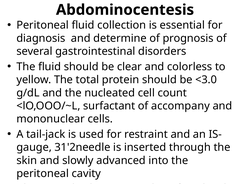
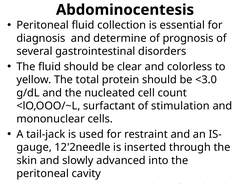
accompany: accompany -> stimulation
31'2needle: 31'2needle -> 12'2needle
